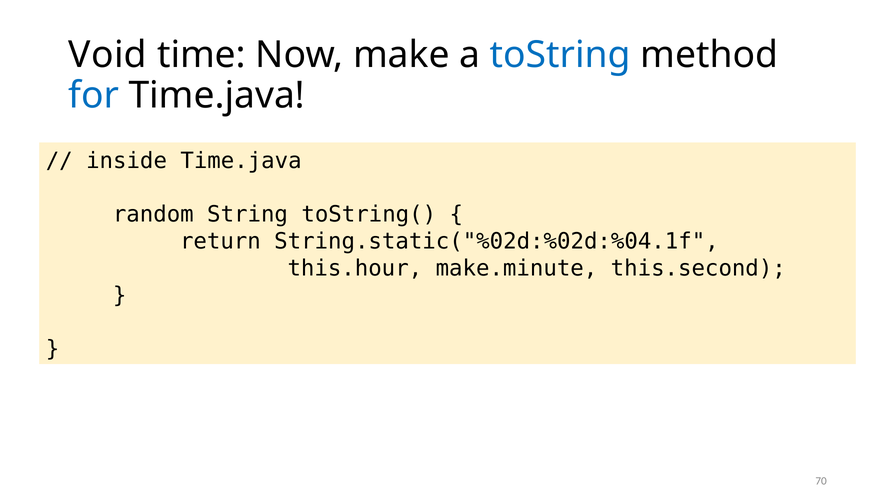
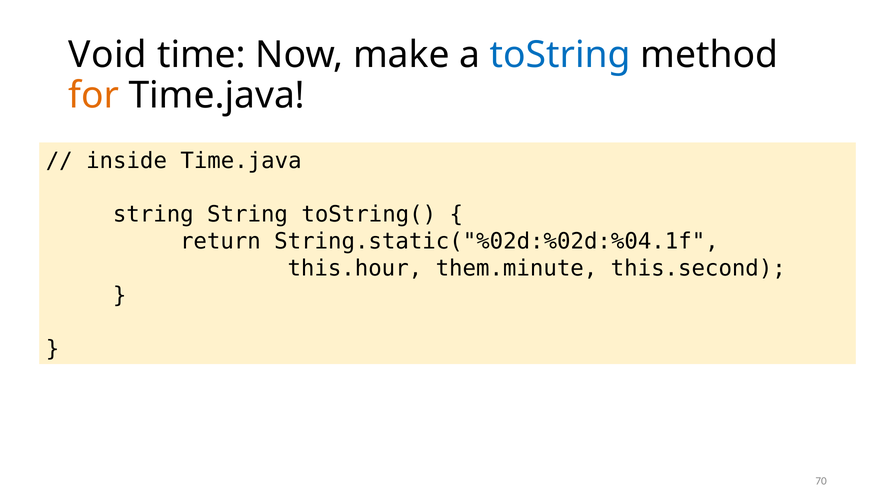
for colour: blue -> orange
random at (153, 214): random -> string
make.minute: make.minute -> them.minute
